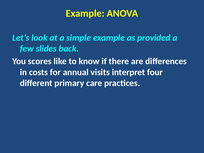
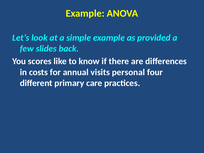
interpret: interpret -> personal
